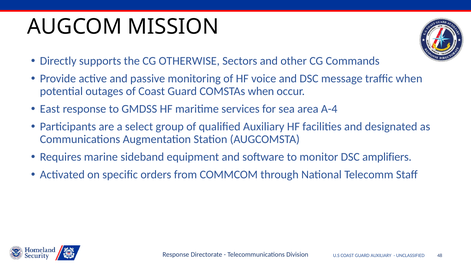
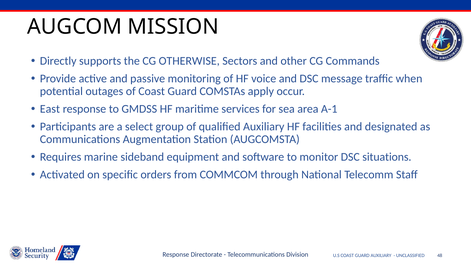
COMSTAs when: when -> apply
A-4: A-4 -> A-1
amplifiers: amplifiers -> situations
